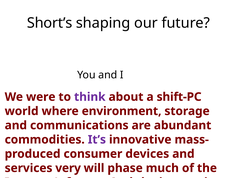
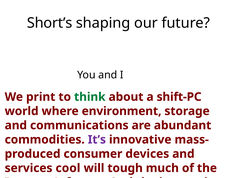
were: were -> print
think colour: purple -> green
very: very -> cool
phase: phase -> tough
